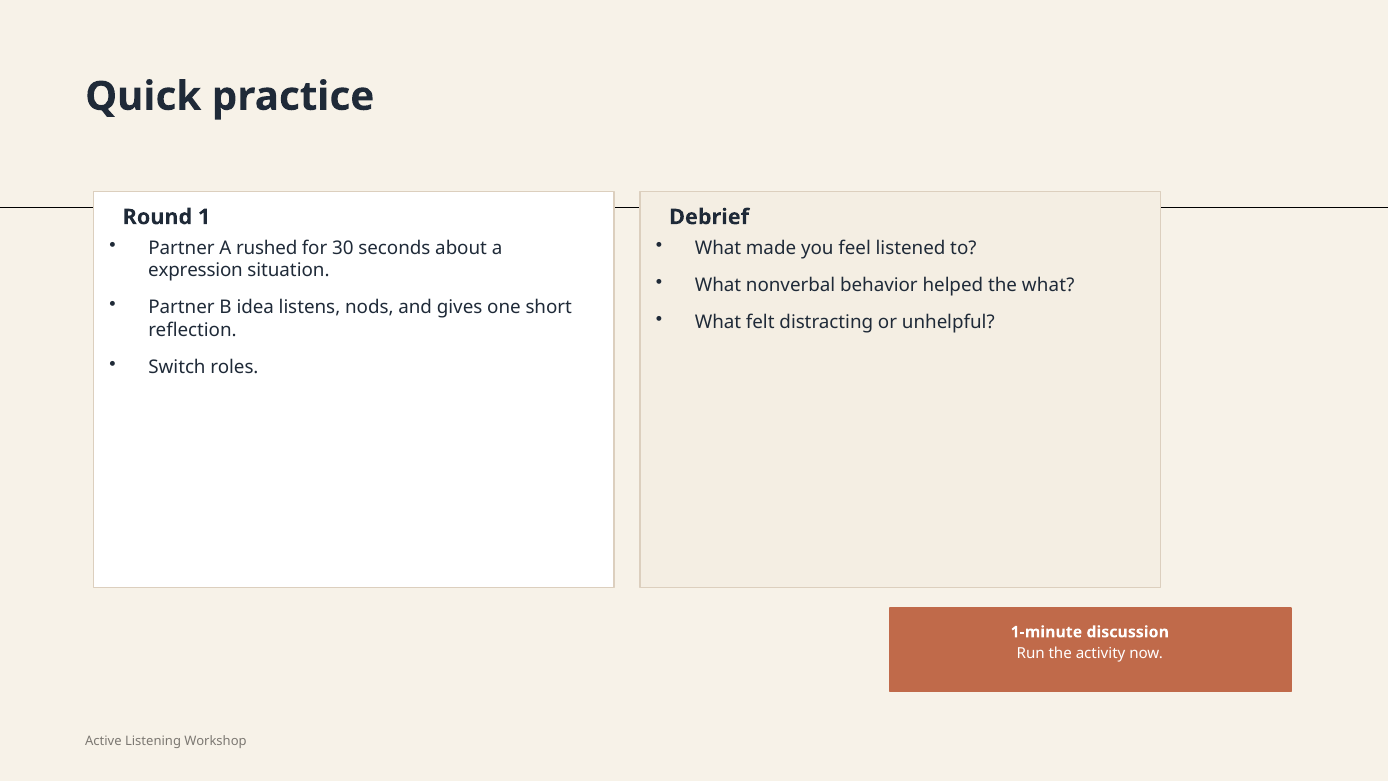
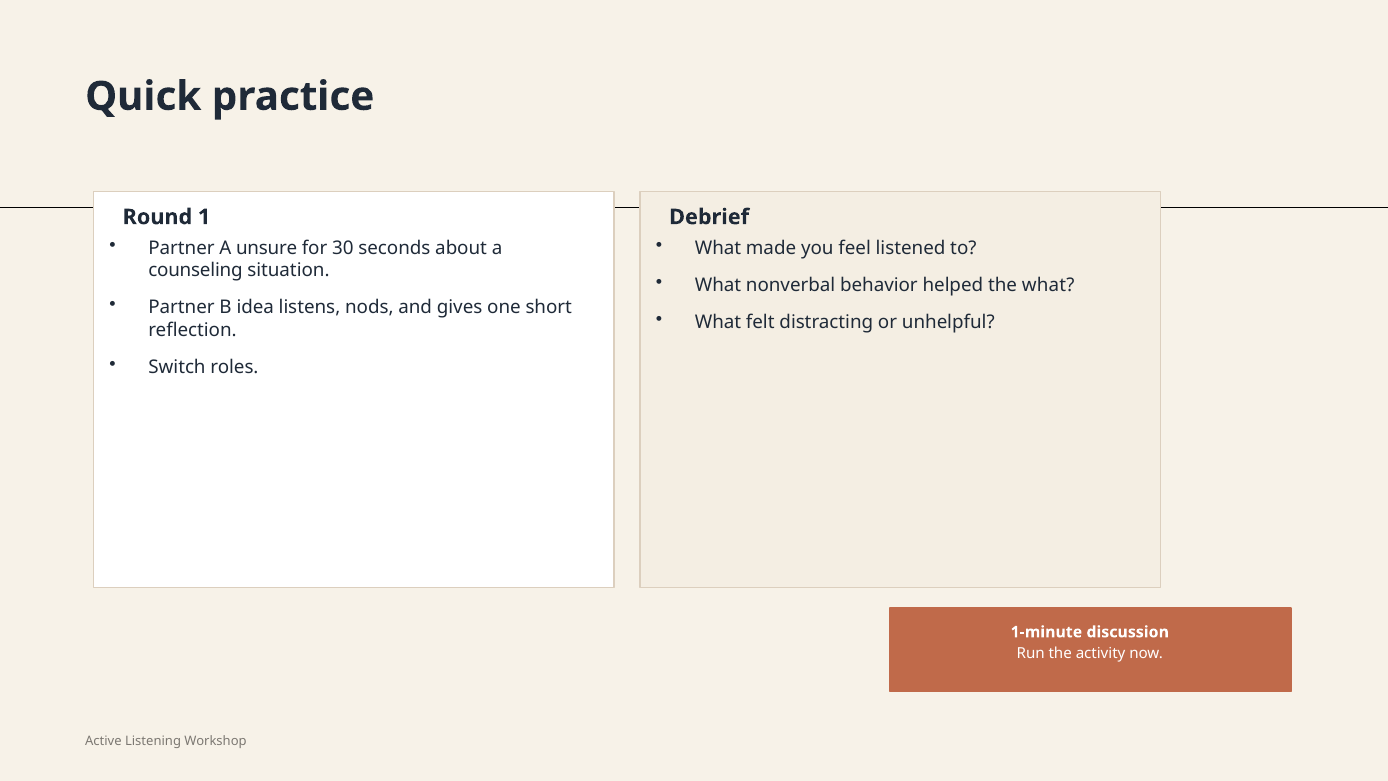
rushed: rushed -> unsure
expression: expression -> counseling
